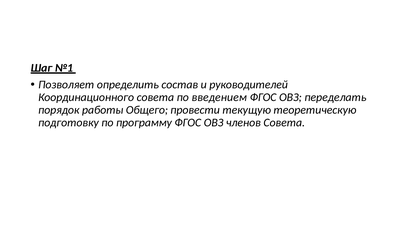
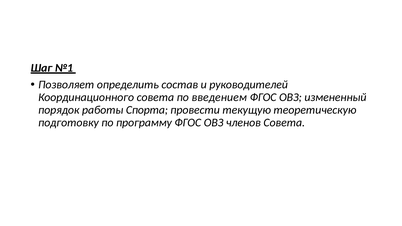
переделать: переделать -> измененный
Общего: Общего -> Спорта
